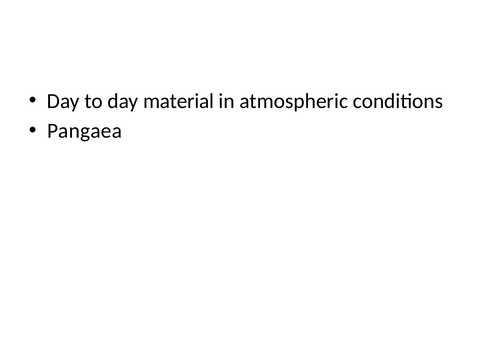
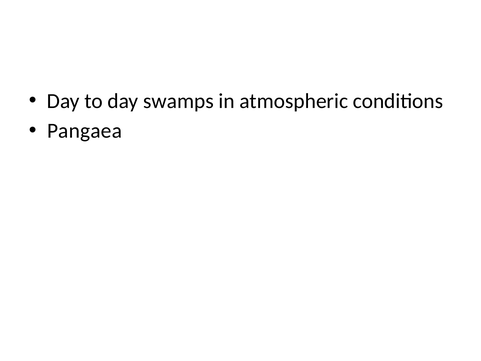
material: material -> swamps
